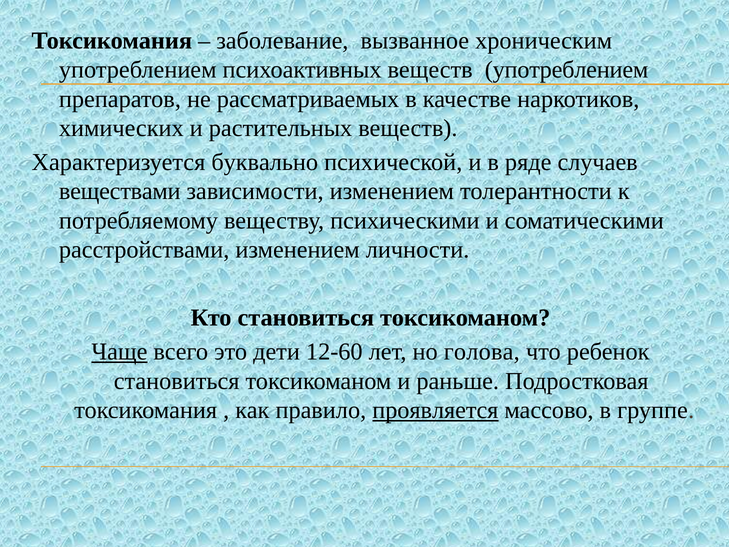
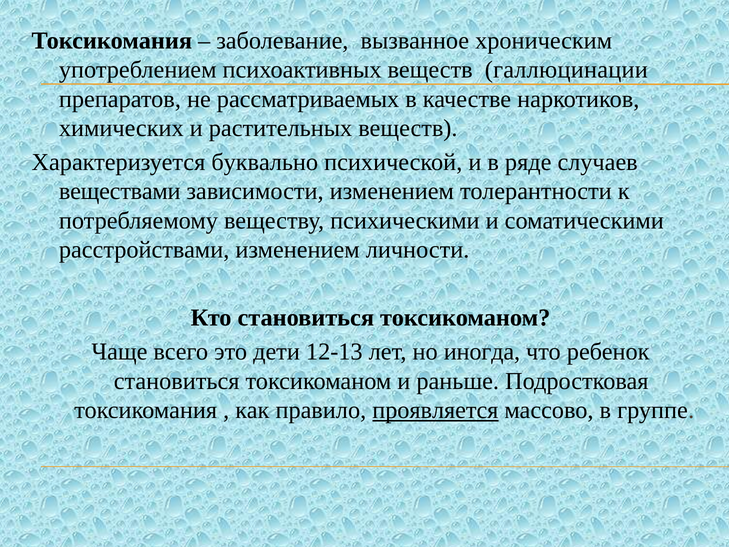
веществ употреблением: употреблением -> галлюцинации
Чаще underline: present -> none
12-60: 12-60 -> 12-13
голова: голова -> иногда
